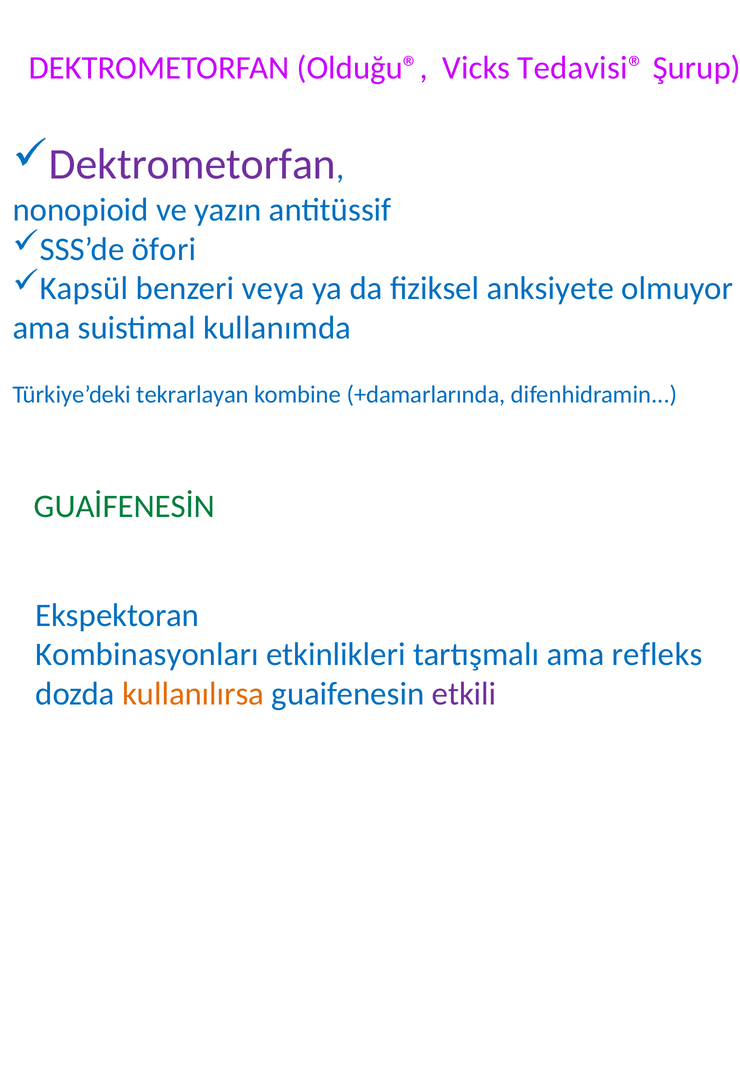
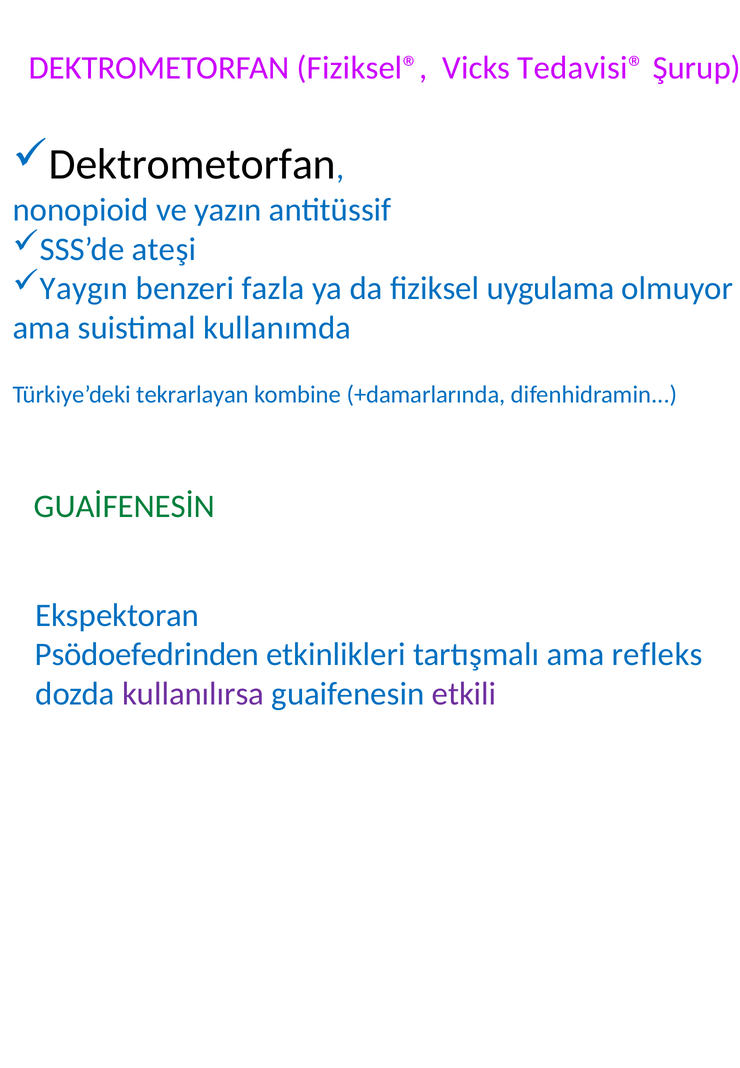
Olduğu®: Olduğu® -> Fiziksel®
Dektrometorfan at (192, 165) colour: purple -> black
öfori: öfori -> ateşi
Kapsül: Kapsül -> Yaygın
veya: veya -> fazla
anksiyete: anksiyete -> uygulama
Kombinasyonları: Kombinasyonları -> Psödoefedrinden
kullanılırsa colour: orange -> purple
